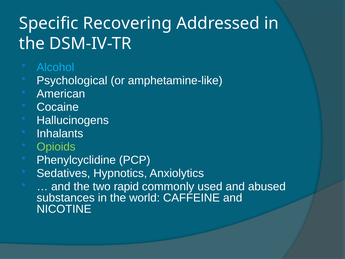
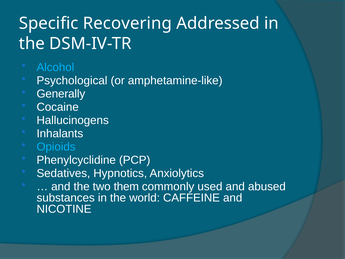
American: American -> Generally
Opioids colour: light green -> light blue
rapid: rapid -> them
